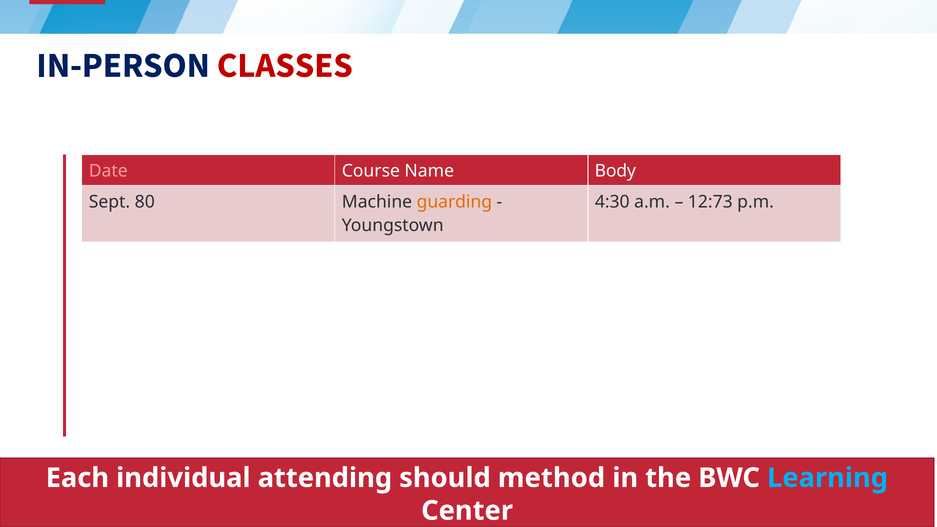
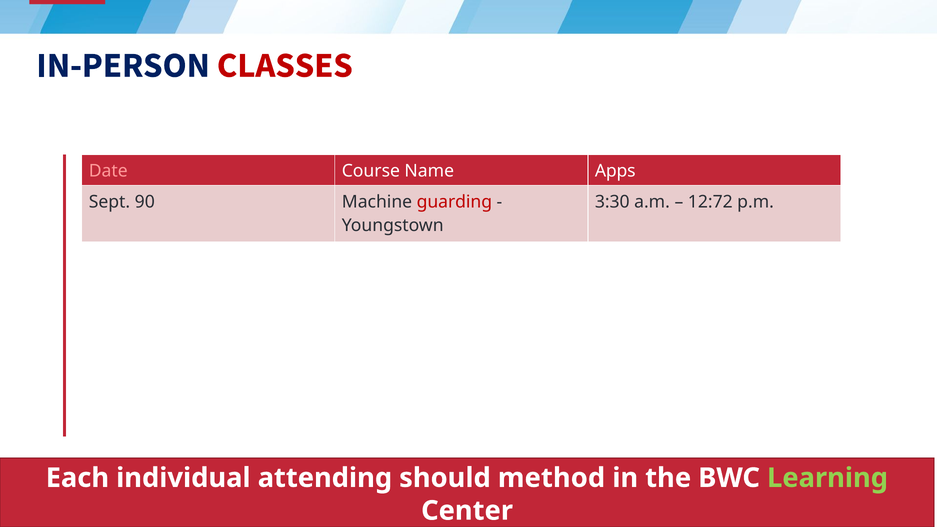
Body: Body -> Apps
80: 80 -> 90
guarding colour: orange -> red
4:30: 4:30 -> 3:30
12:73: 12:73 -> 12:72
Learning colour: light blue -> light green
